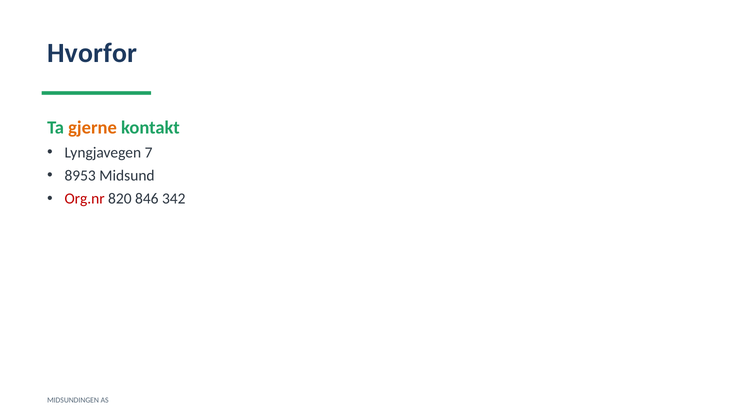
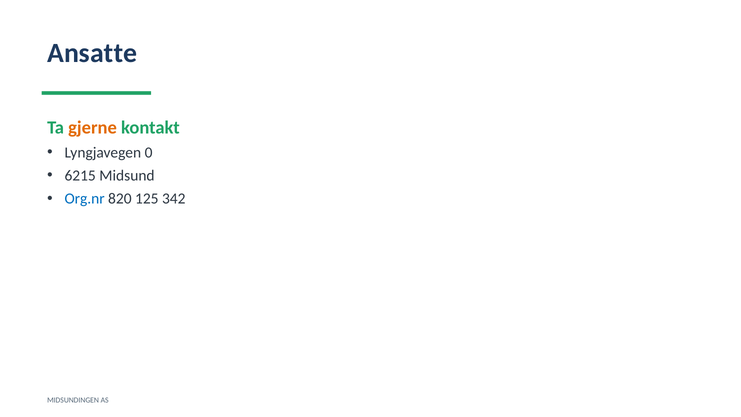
Hvorfor: Hvorfor -> Ansatte
7: 7 -> 0
8953: 8953 -> 6215
Org.nr colour: red -> blue
846: 846 -> 125
